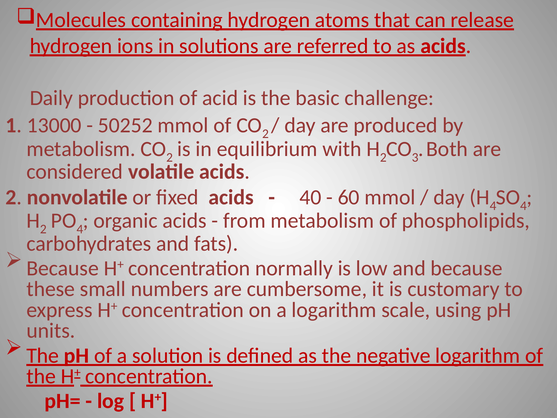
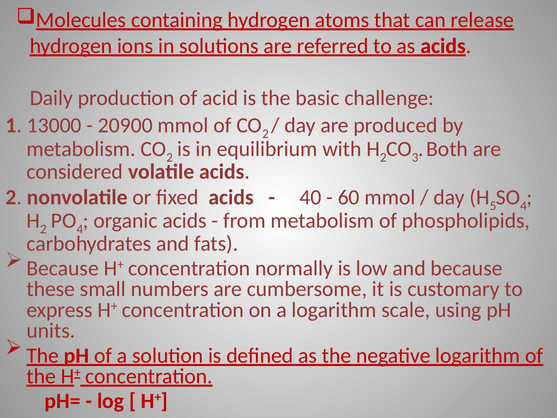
50252: 50252 -> 20900
4 at (493, 206): 4 -> 5
